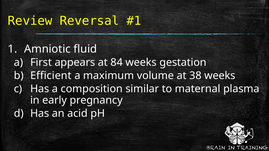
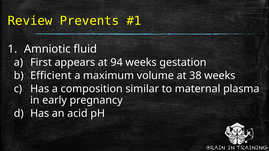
Reversal: Reversal -> Prevents
84: 84 -> 94
